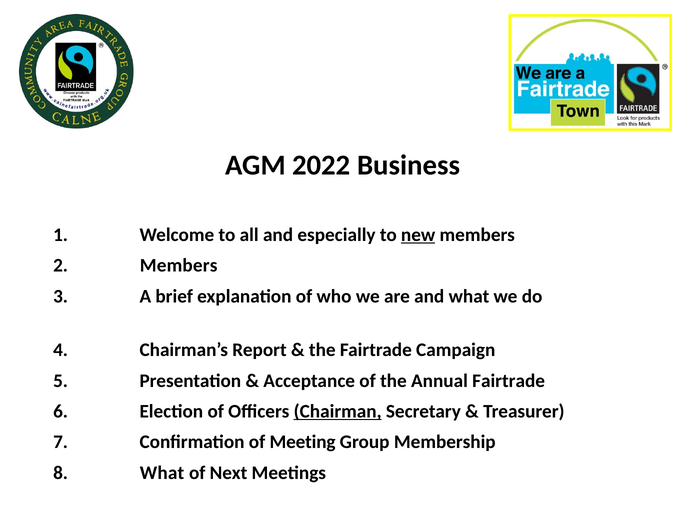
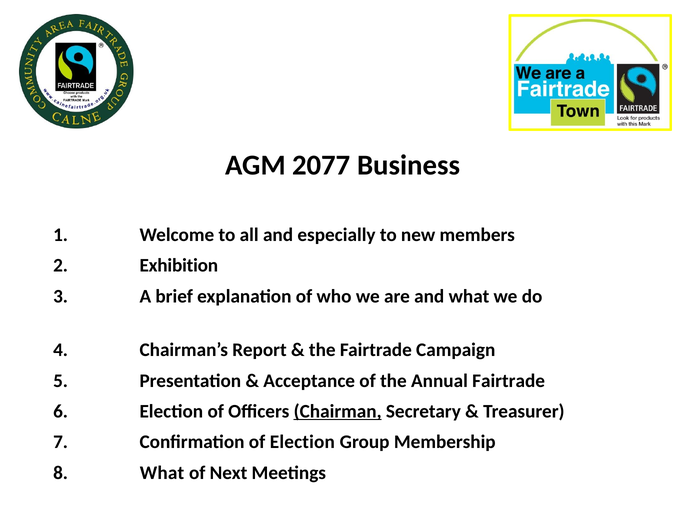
2022: 2022 -> 2077
new underline: present -> none
Members at (179, 266): Members -> Exhibition
of Meeting: Meeting -> Election
